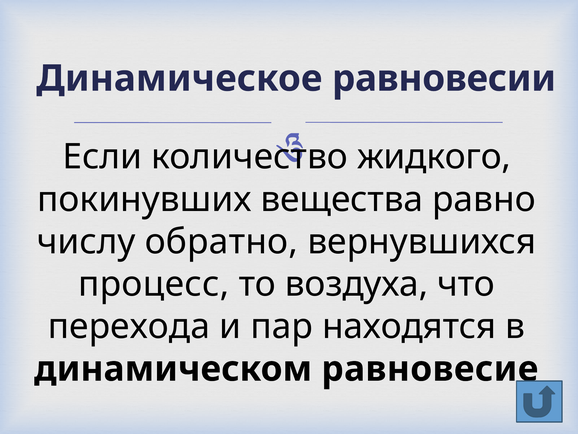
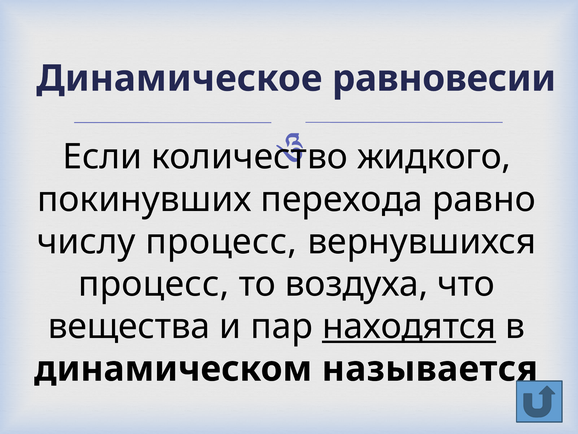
вещества: вещества -> перехода
числу обратно: обратно -> процесс
перехода: перехода -> вещества
находятся underline: none -> present
равновесие: равновесие -> называется
